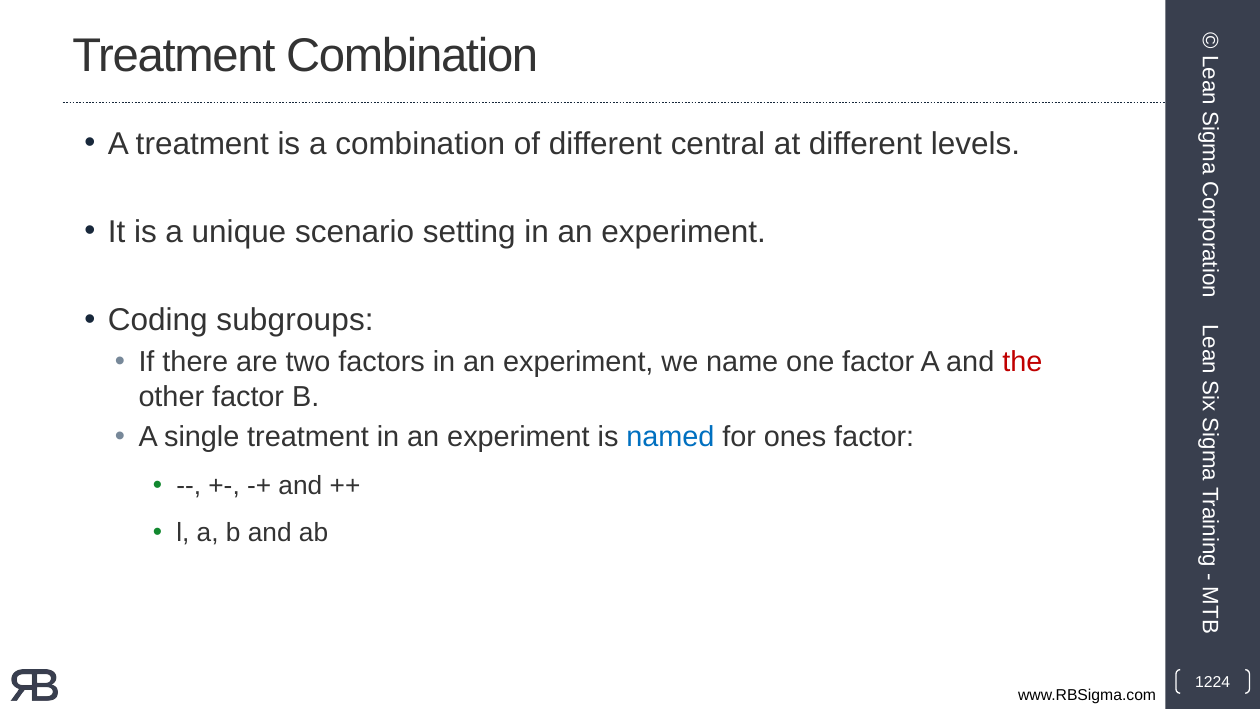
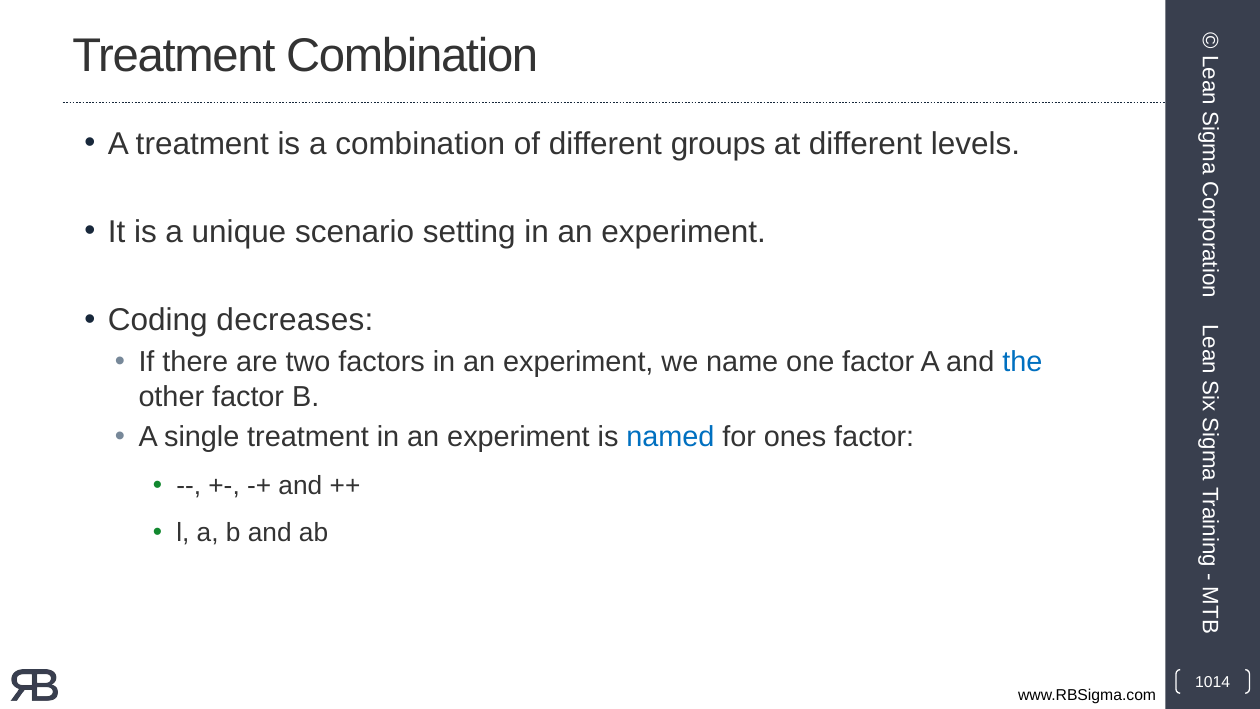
central: central -> groups
subgroups: subgroups -> decreases
the colour: red -> blue
1224: 1224 -> 1014
